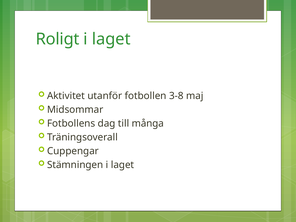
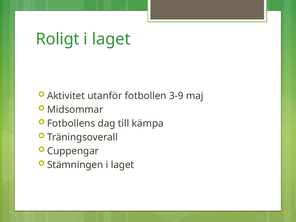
3-8: 3-8 -> 3-9
många: många -> kämpa
